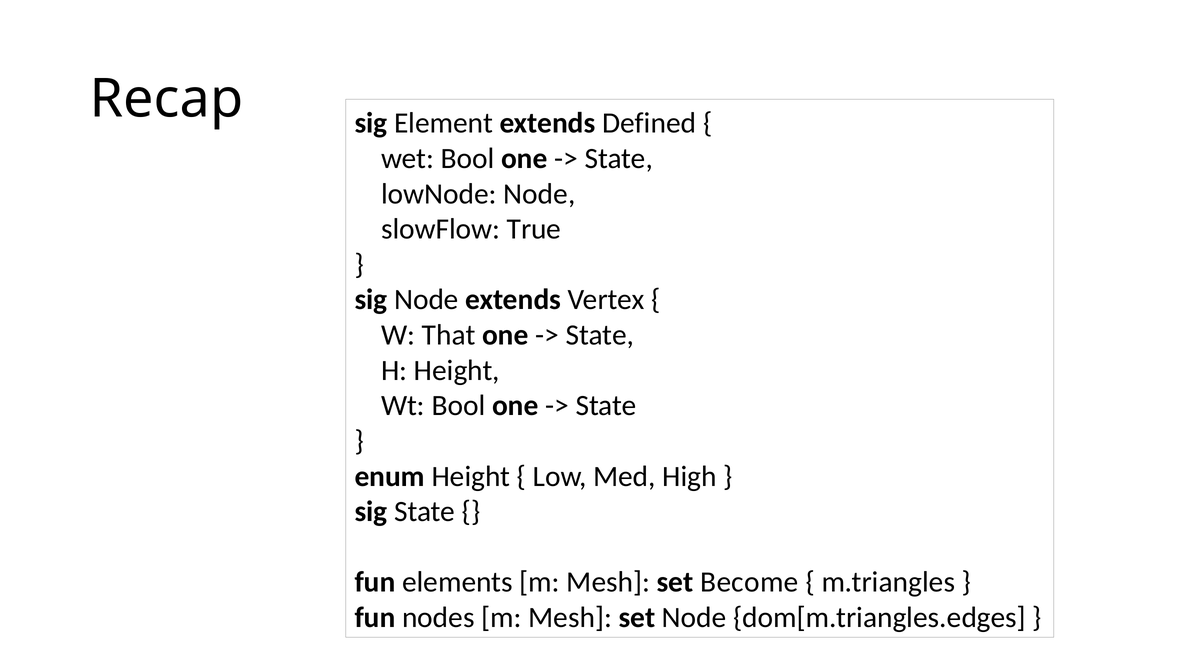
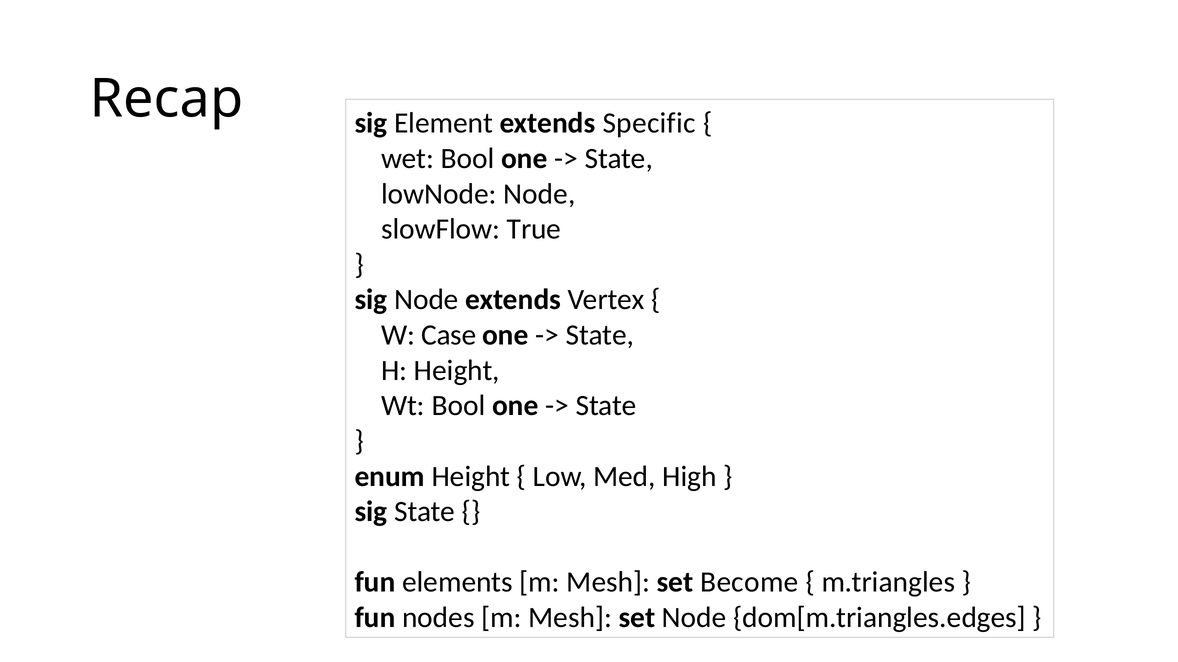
Defined: Defined -> Specific
That: That -> Case
